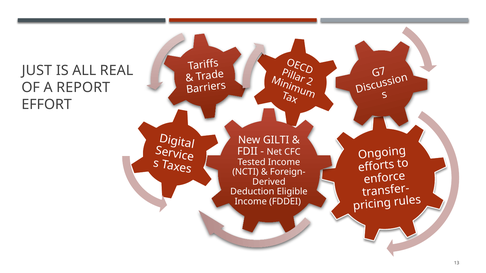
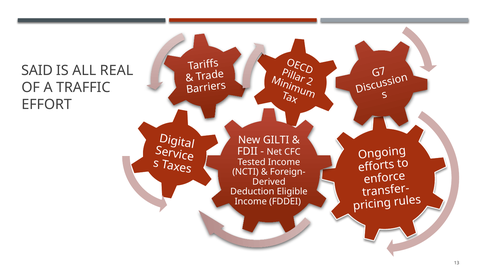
JUST: JUST -> SAID
REPORT: REPORT -> TRAFFIC
